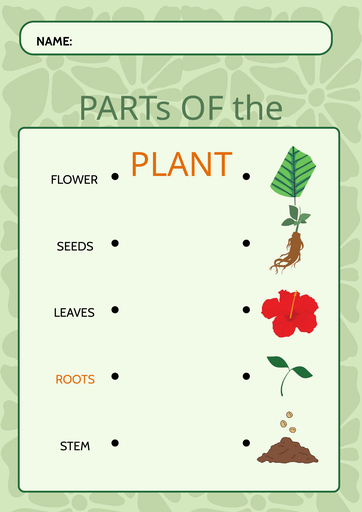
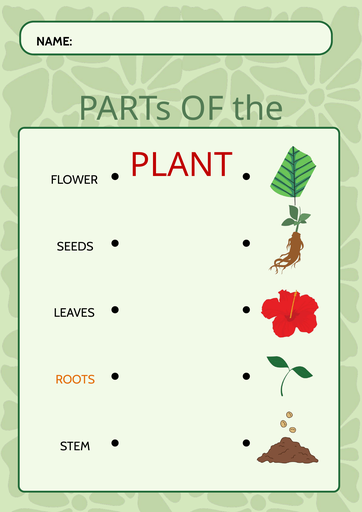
PLANT colour: orange -> red
